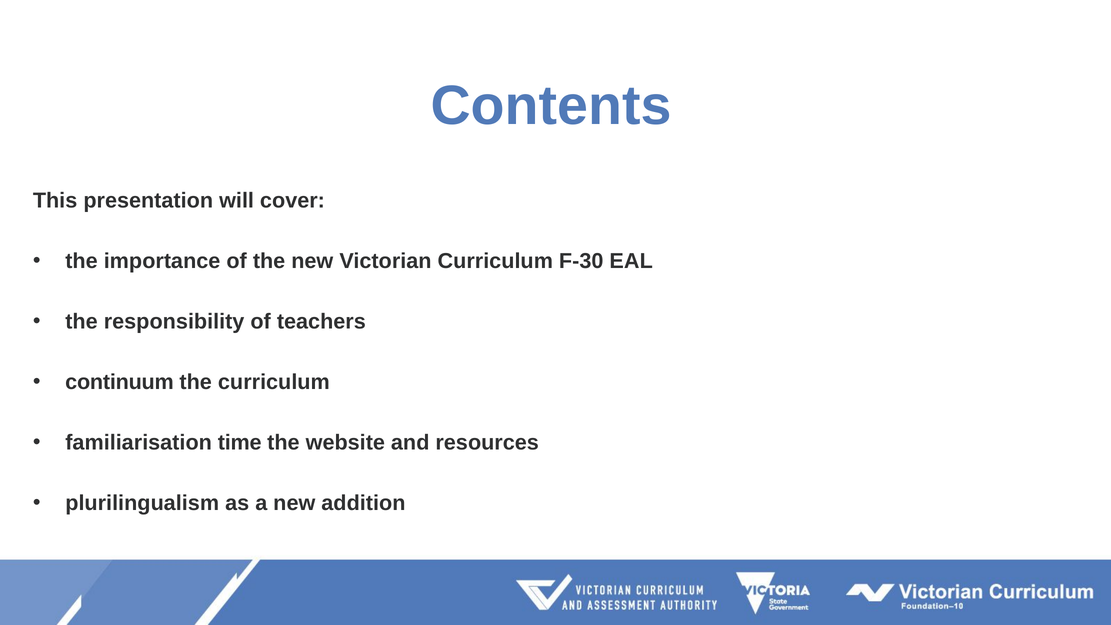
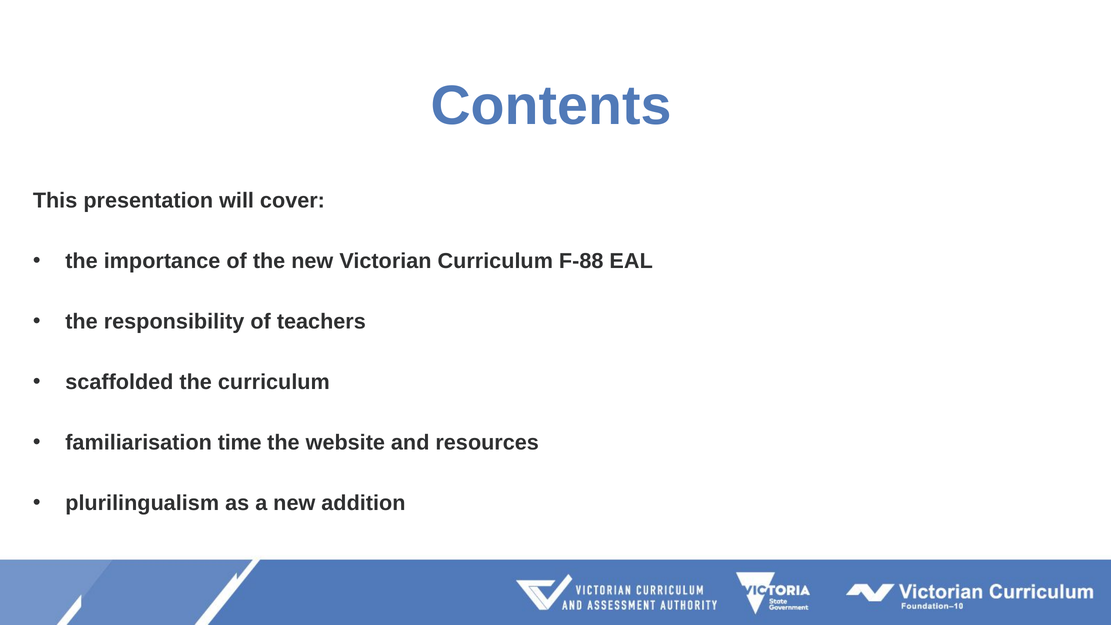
F-30: F-30 -> F-88
continuum: continuum -> scaffolded
